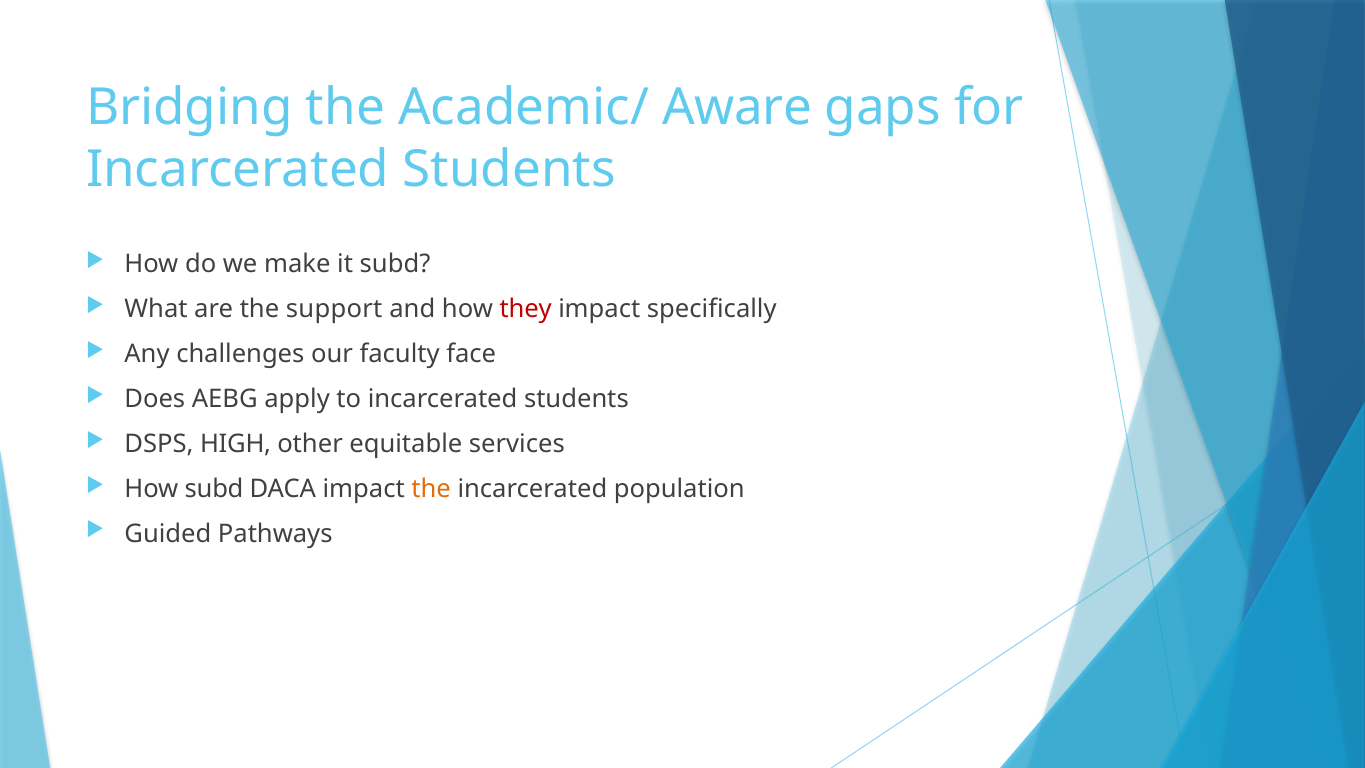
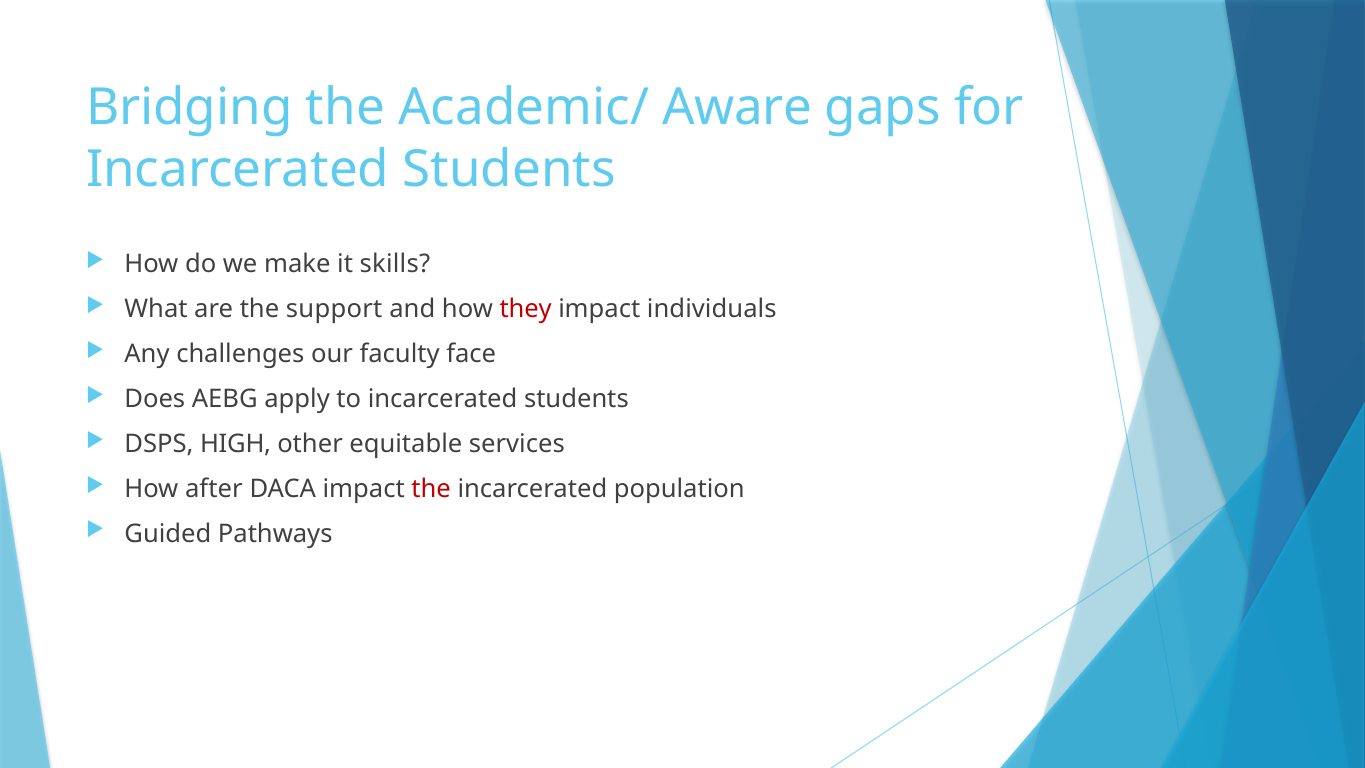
it subd: subd -> skills
specifically: specifically -> individuals
How subd: subd -> after
the at (431, 489) colour: orange -> red
